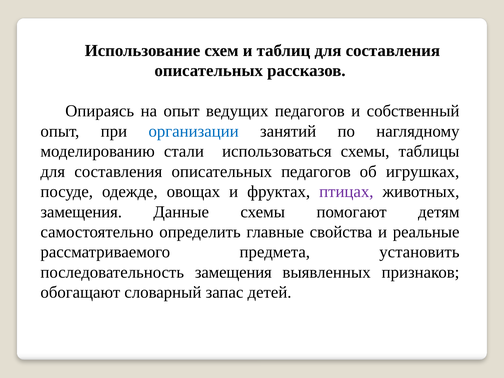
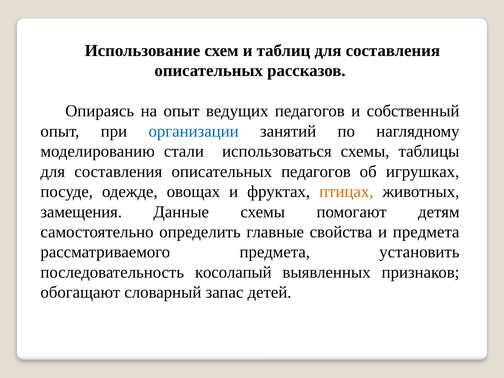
птицах colour: purple -> orange
и реальные: реальные -> предмета
последовательность замещения: замещения -> косолапый
